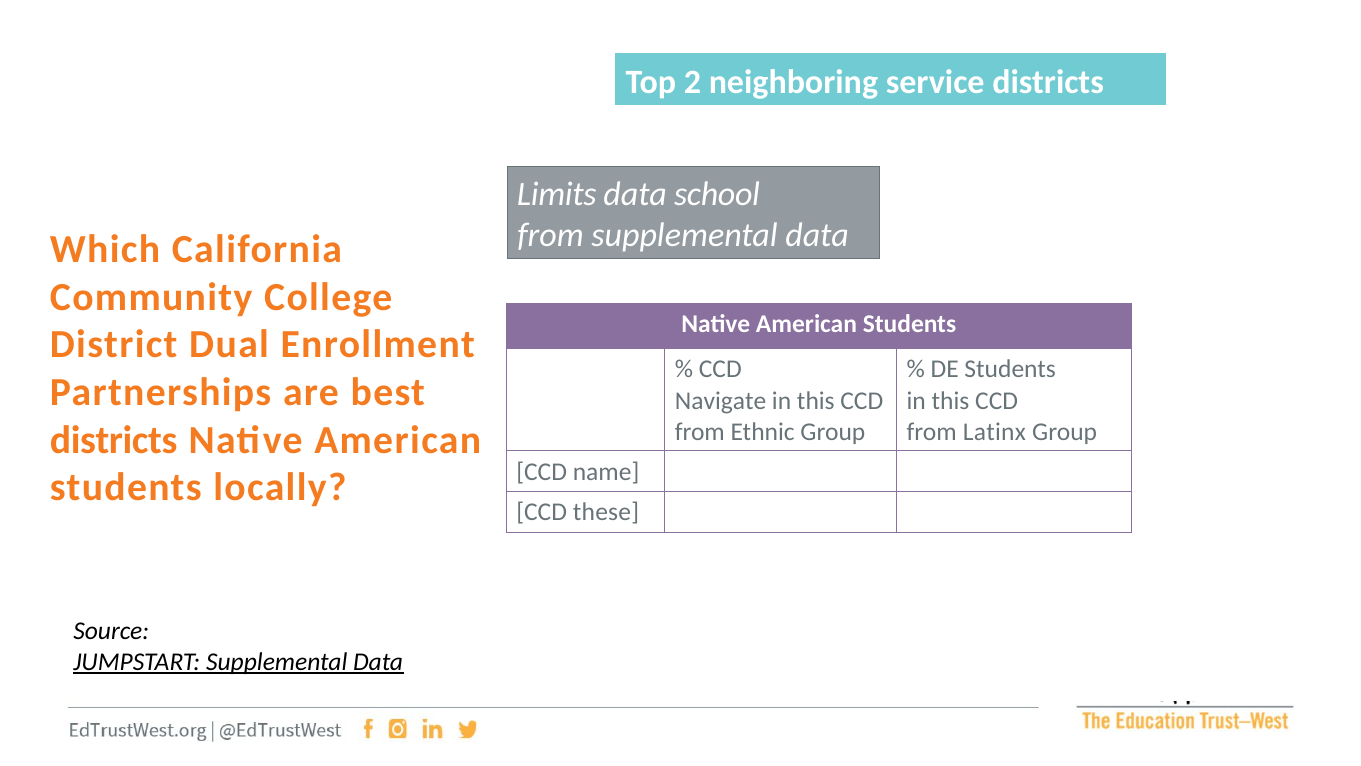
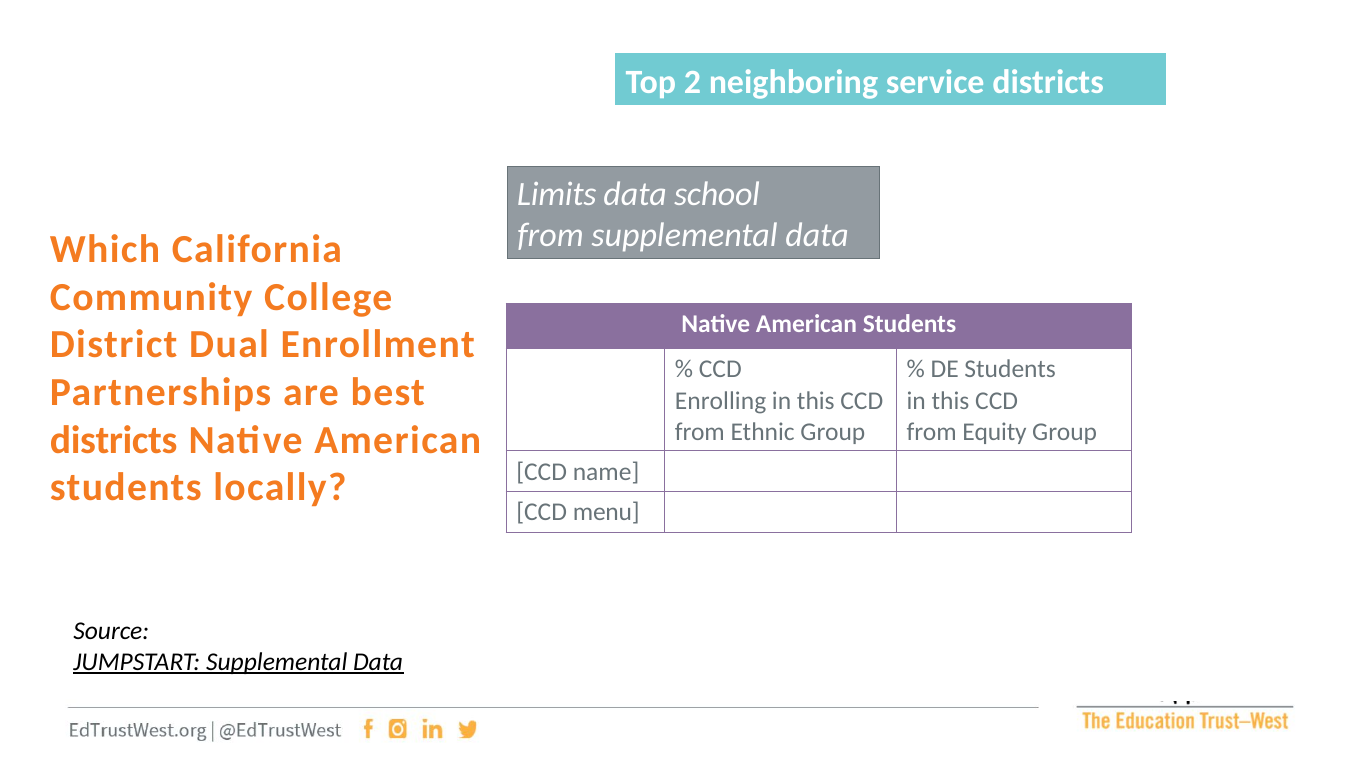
Navigate: Navigate -> Enrolling
Latinx: Latinx -> Equity
these: these -> menu
